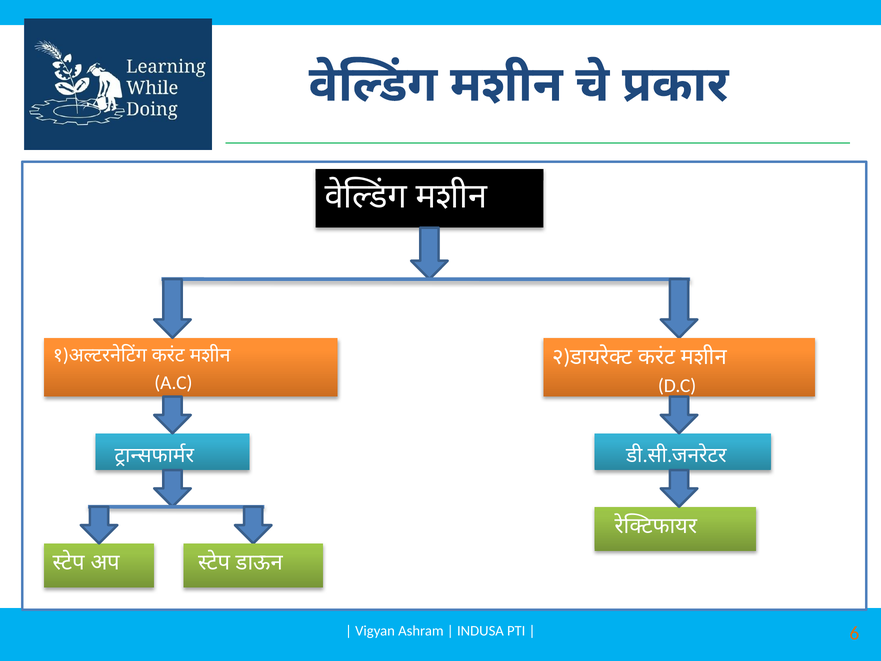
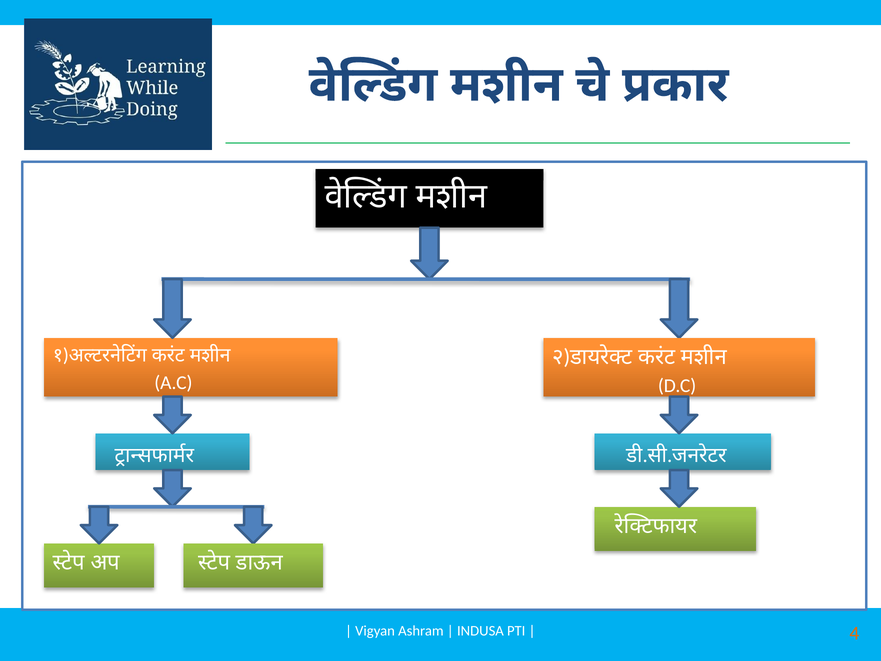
6: 6 -> 4
